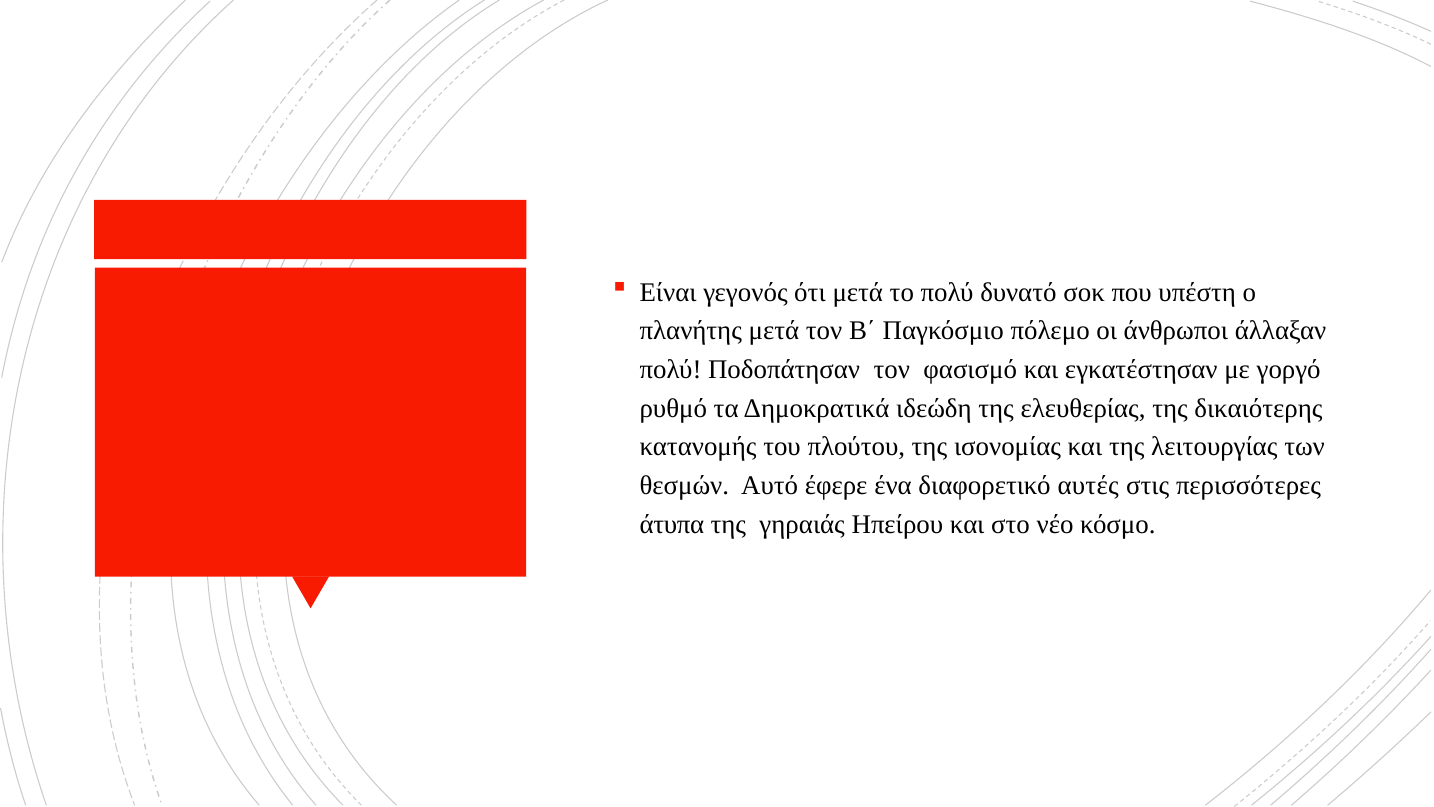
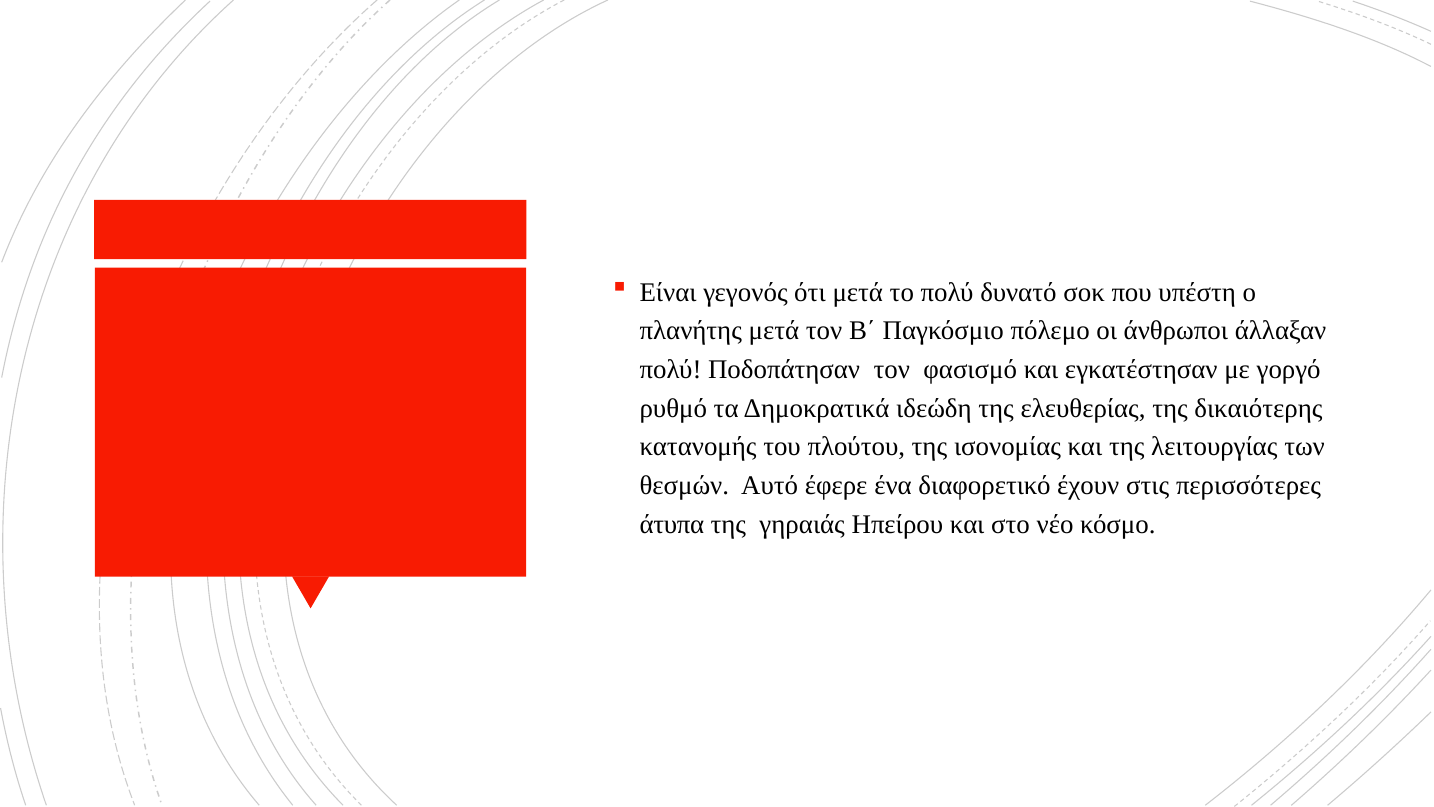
αυτές: αυτές -> έχουν
